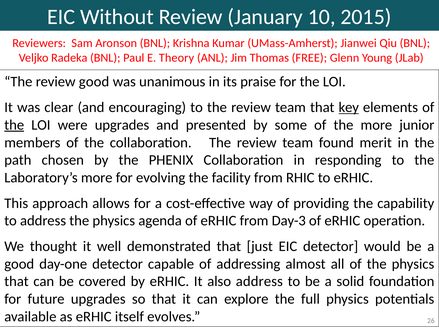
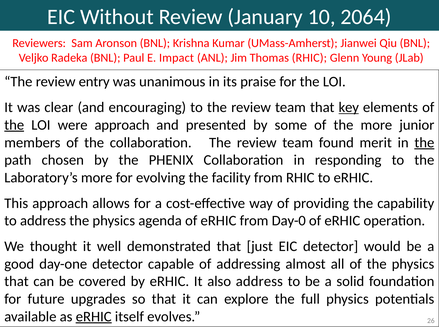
2015: 2015 -> 2064
Theory: Theory -> Impact
Thomas FREE: FREE -> RHIC
review good: good -> entry
were upgrades: upgrades -> approach
the at (424, 143) underline: none -> present
Day-3: Day-3 -> Day-0
eRHIC at (94, 317) underline: none -> present
